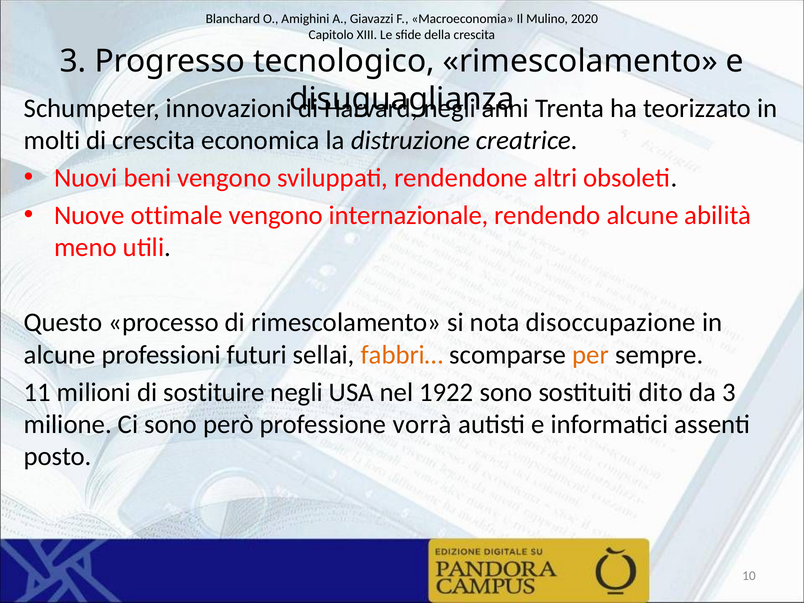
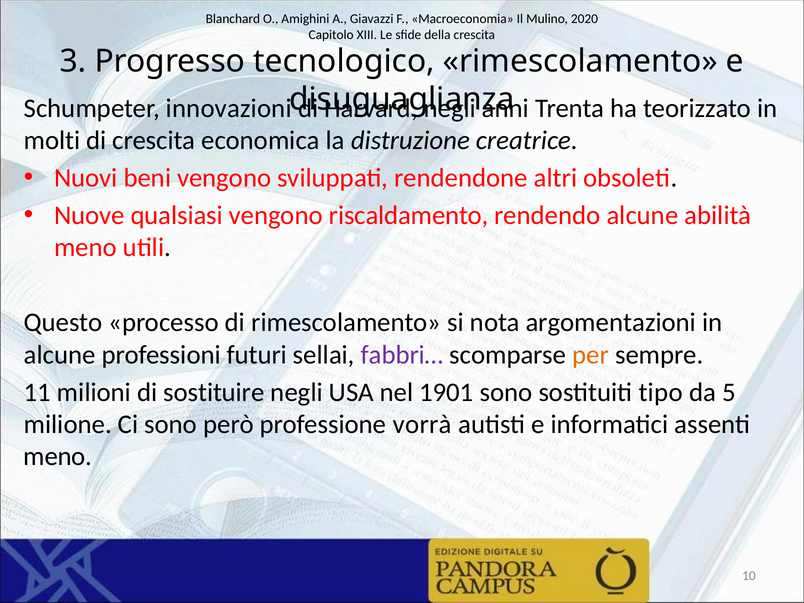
ottimale: ottimale -> qualsiasi
internazionale: internazionale -> riscaldamento
disoccupazione: disoccupazione -> argomentazioni
fabbri… colour: orange -> purple
1922: 1922 -> 1901
dito: dito -> tipo
da 3: 3 -> 5
posto at (58, 457): posto -> meno
